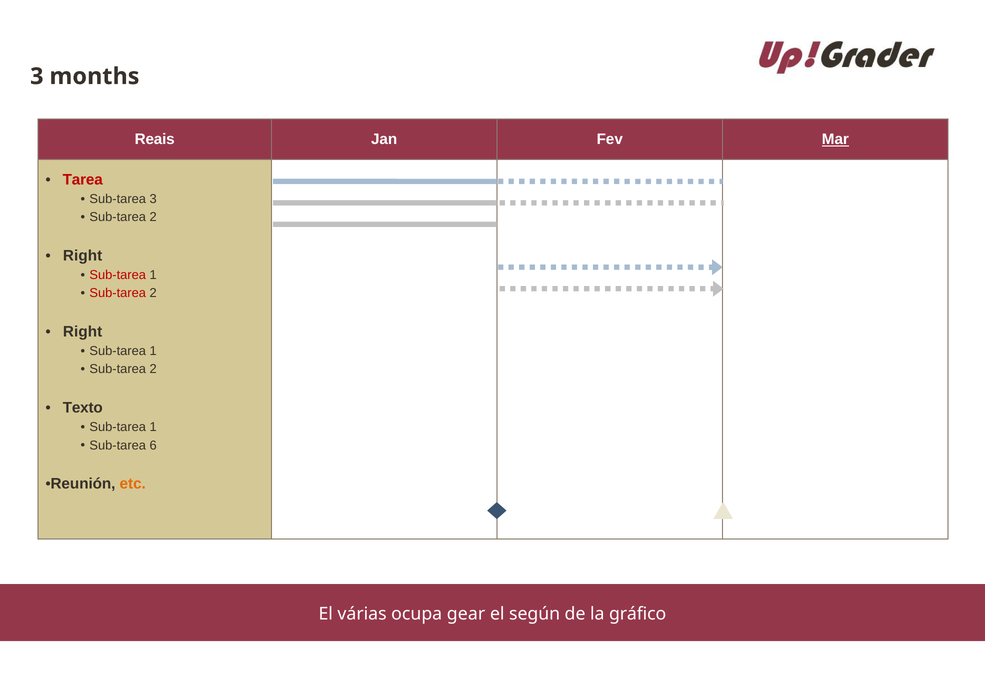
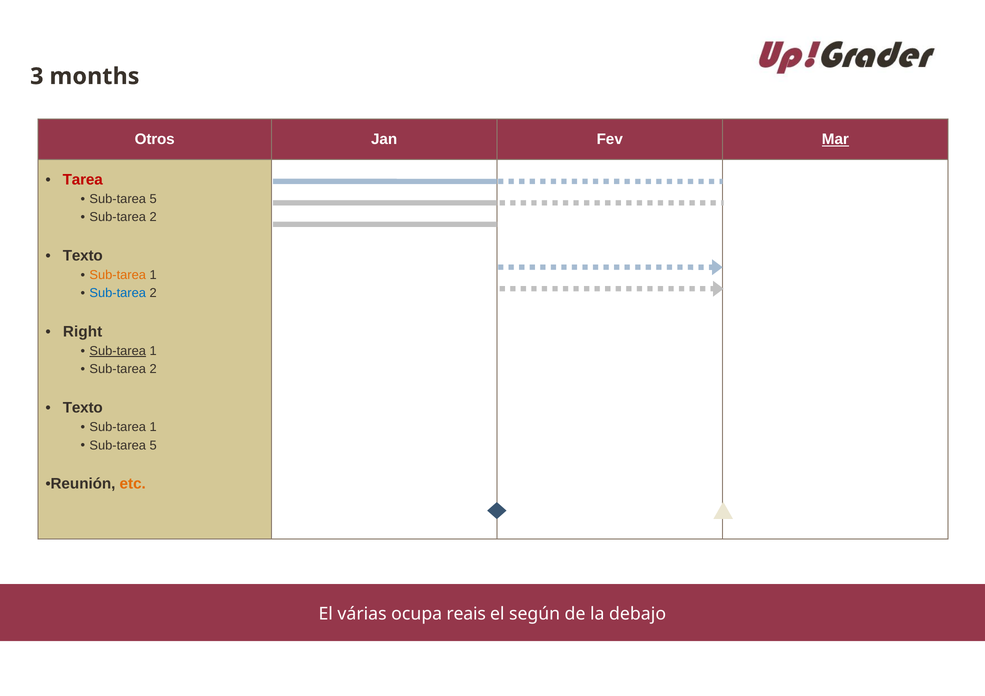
Reais: Reais -> Otros
3 at (153, 199): 3 -> 5
Right at (83, 256): Right -> Texto
Sub-tarea at (118, 275) colour: red -> orange
Sub-tarea at (118, 293) colour: red -> blue
Sub-tarea at (118, 351) underline: none -> present
6 at (153, 446): 6 -> 5
gear: gear -> reais
gráfico: gráfico -> debajo
